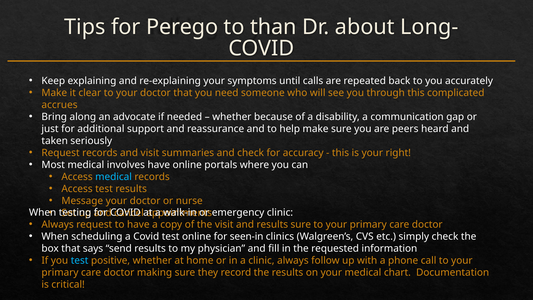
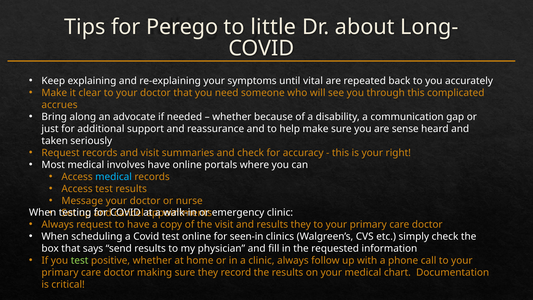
than: than -> little
calls: calls -> vital
peers: peers -> sense
results sure: sure -> they
test at (80, 260) colour: light blue -> light green
